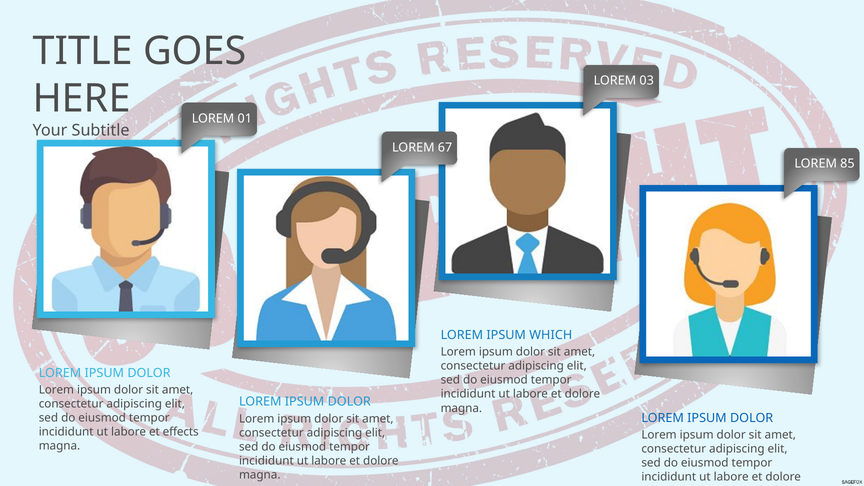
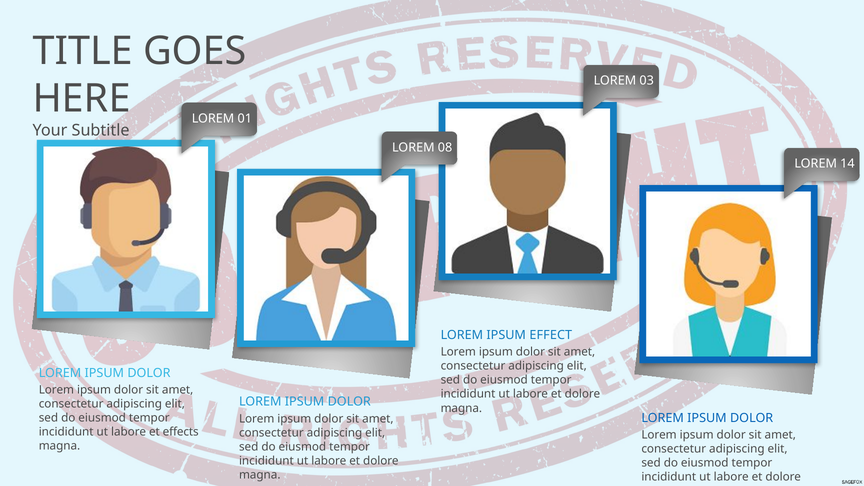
67: 67 -> 08
85: 85 -> 14
WHICH: WHICH -> EFFECT
